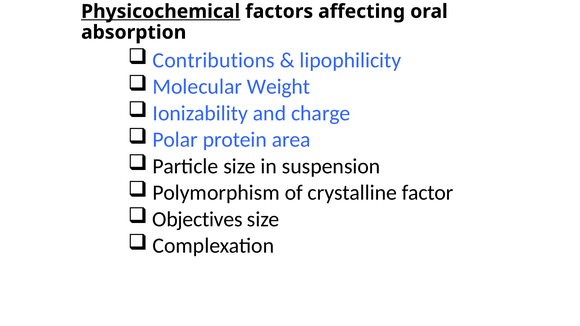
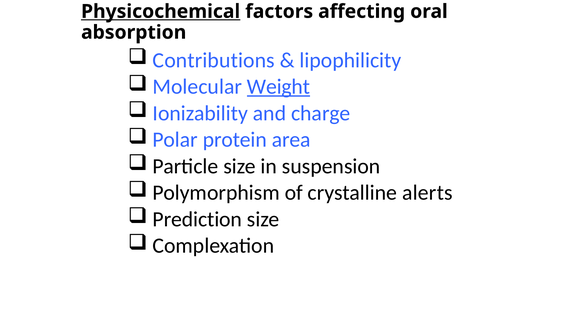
Weight underline: none -> present
factor: factor -> alerts
Objectives: Objectives -> Prediction
